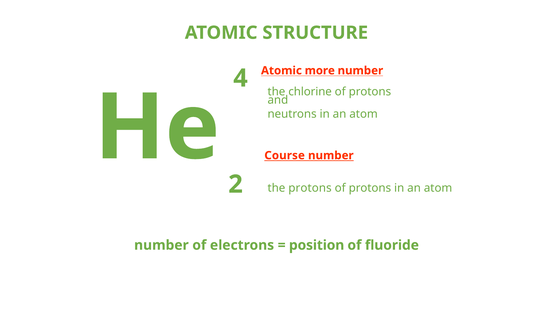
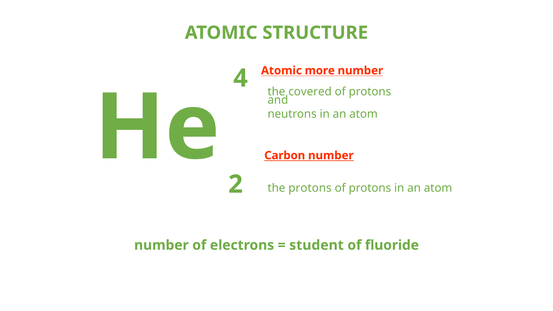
chlorine: chlorine -> covered
Course: Course -> Carbon
position: position -> student
